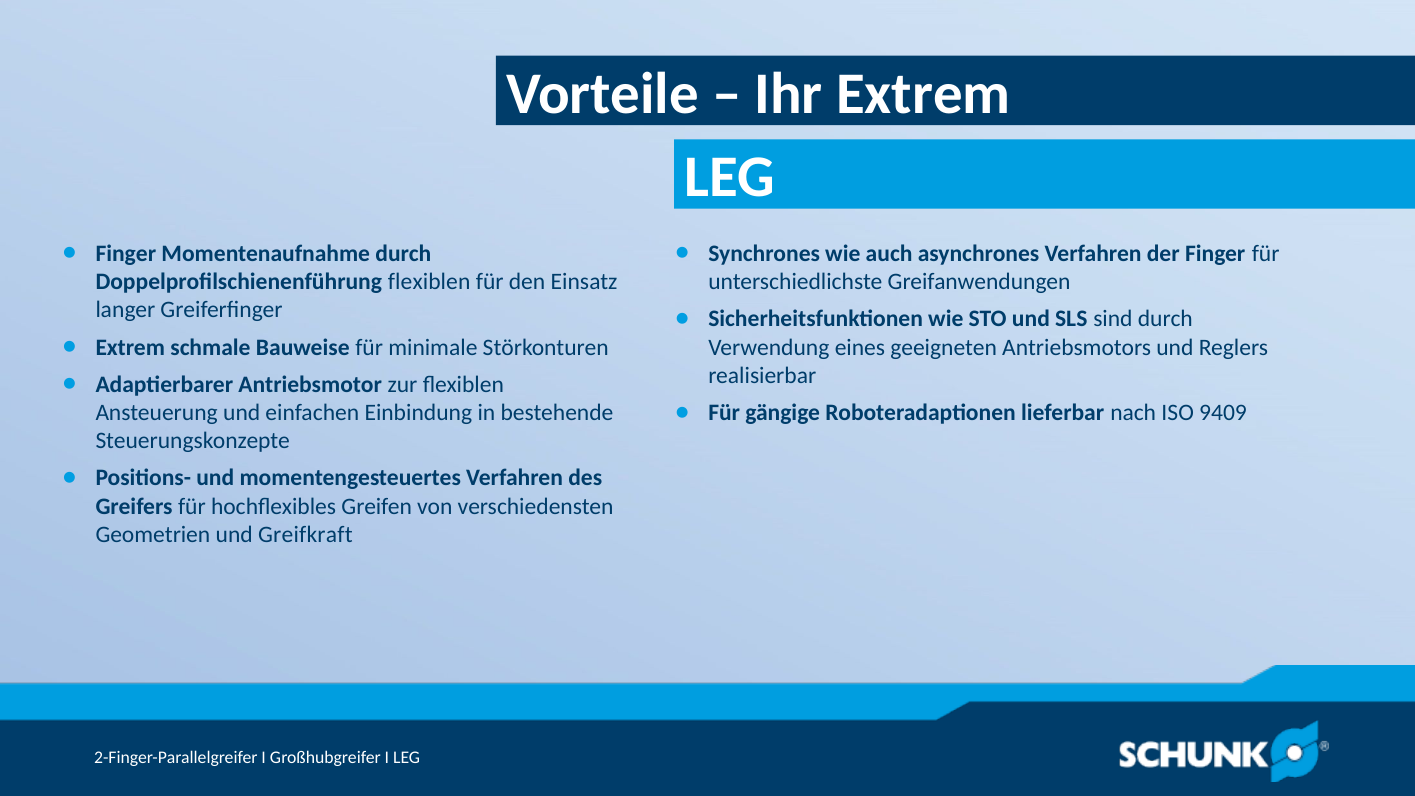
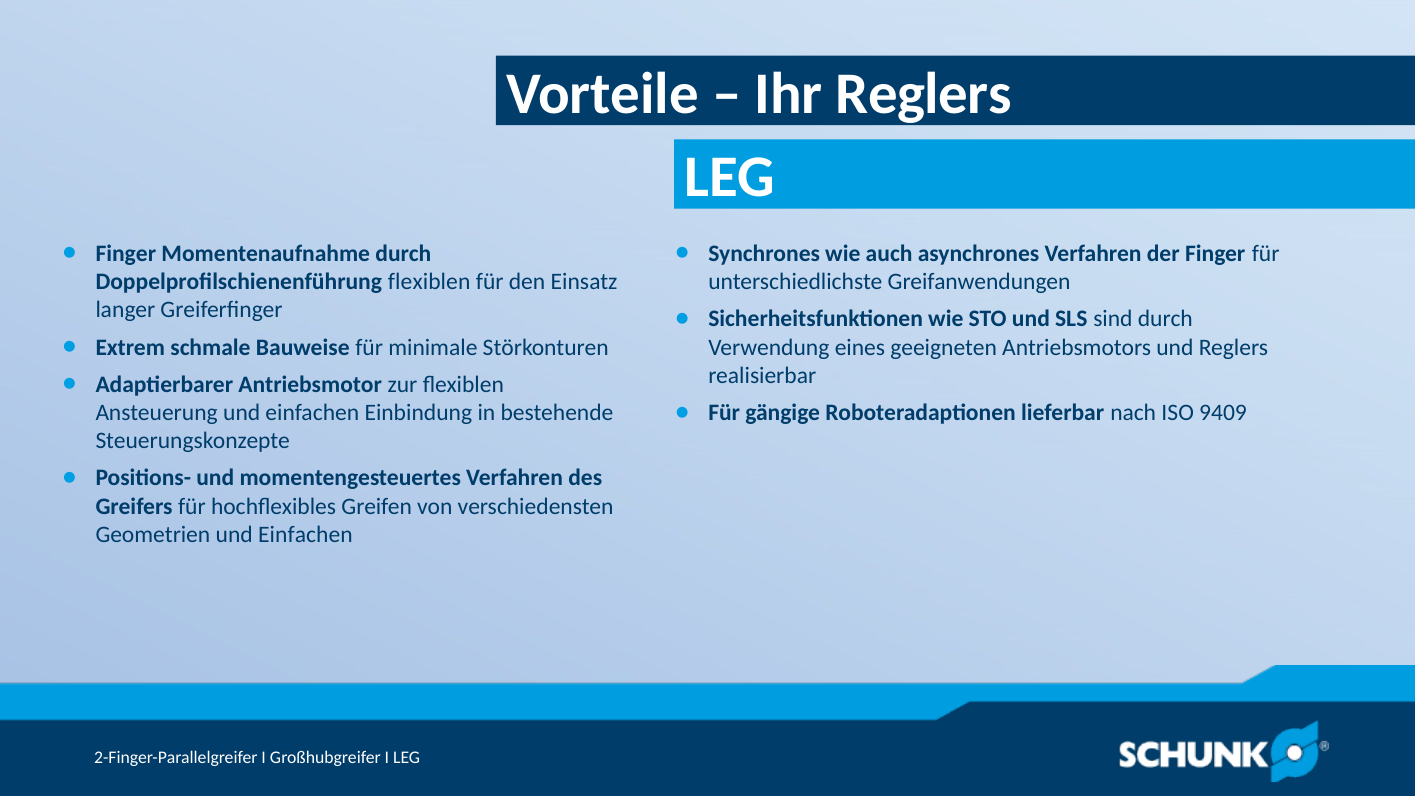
Ihr Extrem: Extrem -> Reglers
Geometrien und Greifkraft: Greifkraft -> Einfachen
